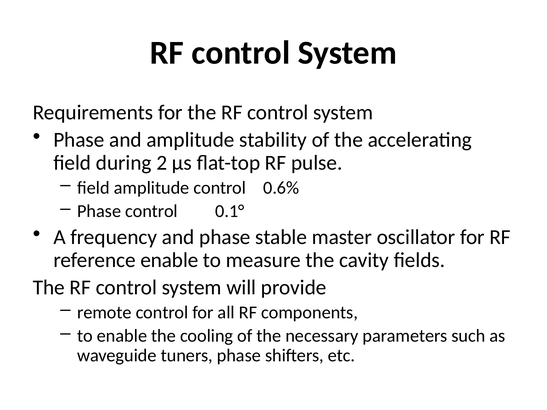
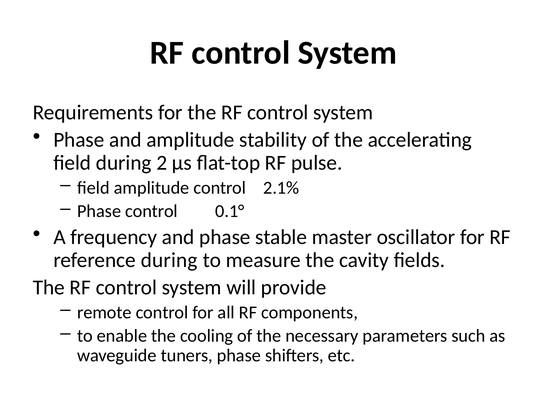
0.6%: 0.6% -> 2.1%
reference enable: enable -> during
